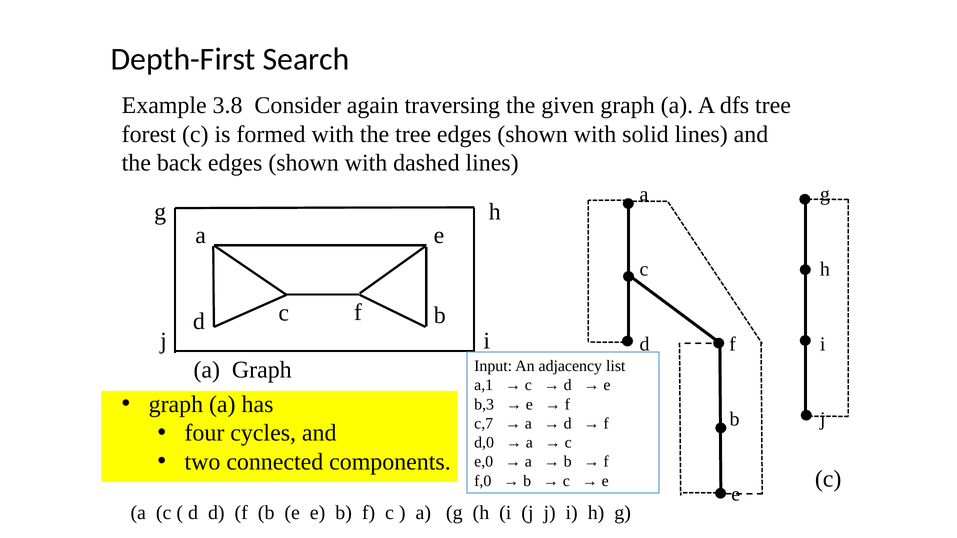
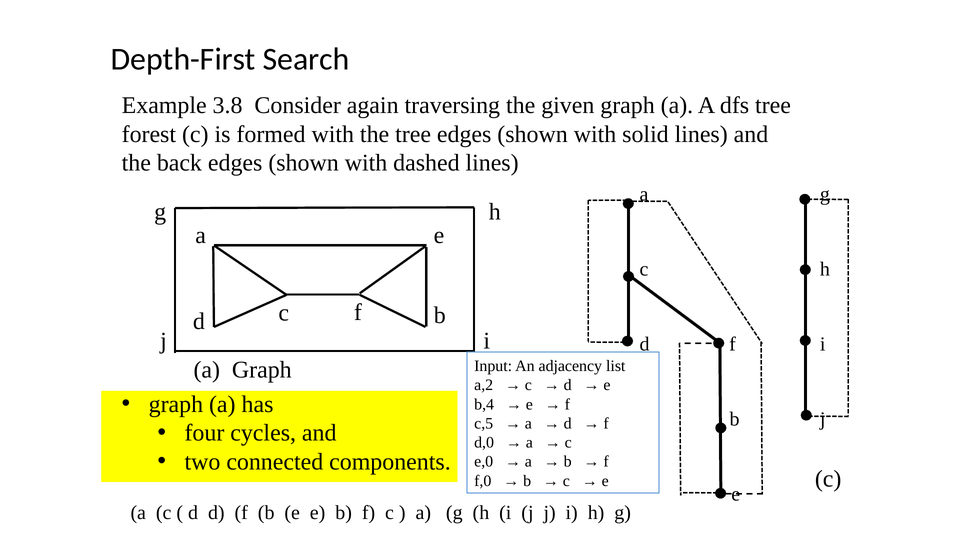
a,1: a,1 -> a,2
b,3: b,3 -> b,4
c,7: c,7 -> c,5
